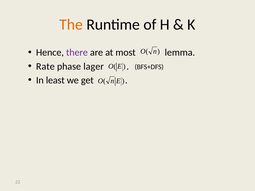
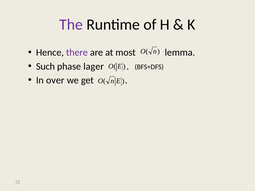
The colour: orange -> purple
Rate: Rate -> Such
least: least -> over
